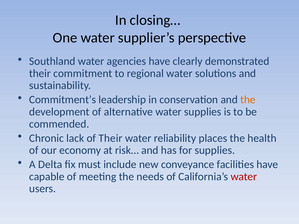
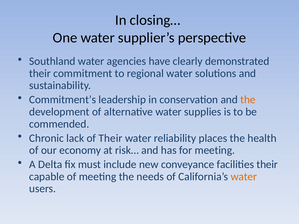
for supplies: supplies -> meeting
facilities have: have -> their
water at (244, 177) colour: red -> orange
